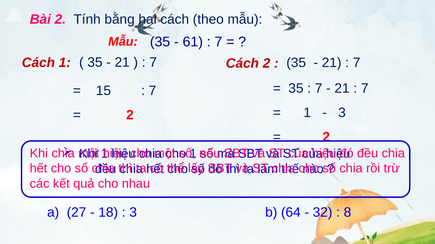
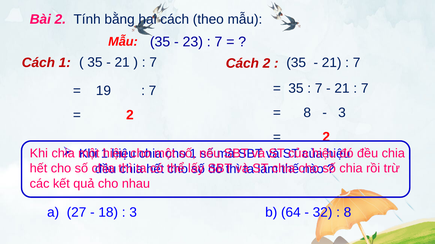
61: 61 -> 23
15: 15 -> 19
1 at (307, 113): 1 -> 8
